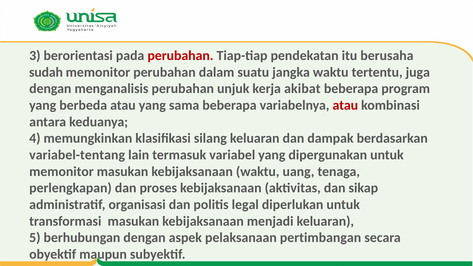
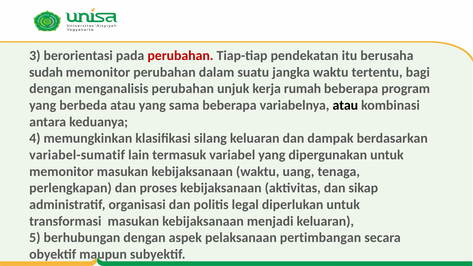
juga: juga -> bagi
akibat: akibat -> rumah
atau at (345, 105) colour: red -> black
variabel-tentang: variabel-tentang -> variabel-sumatif
